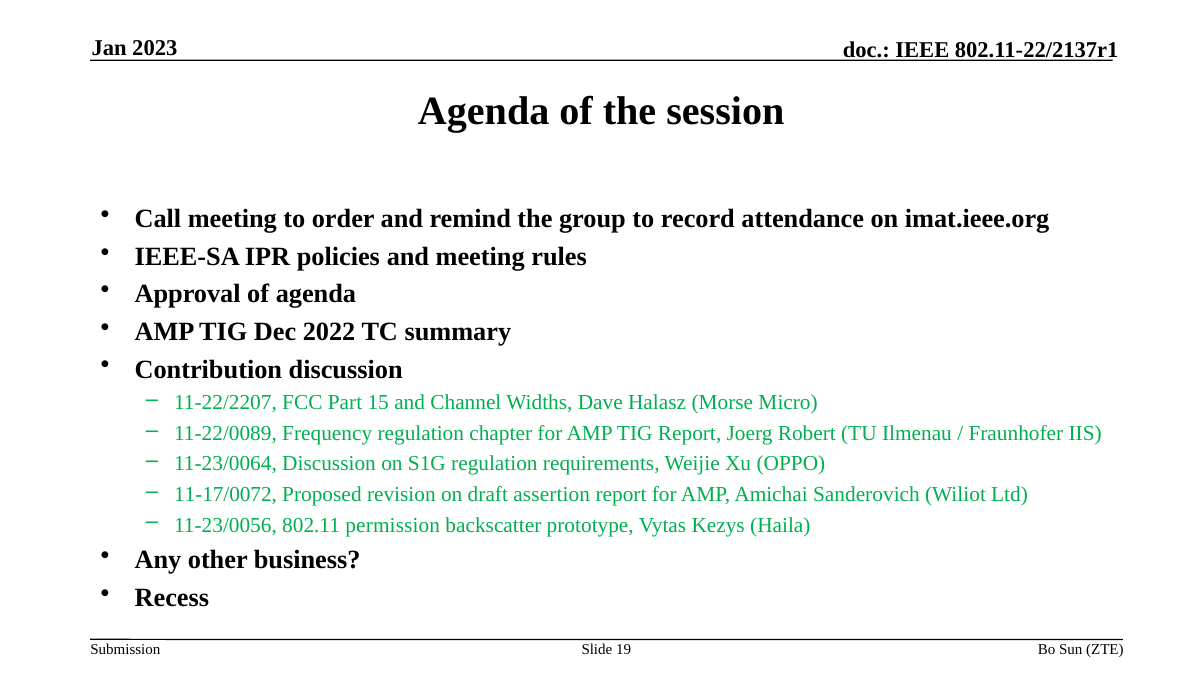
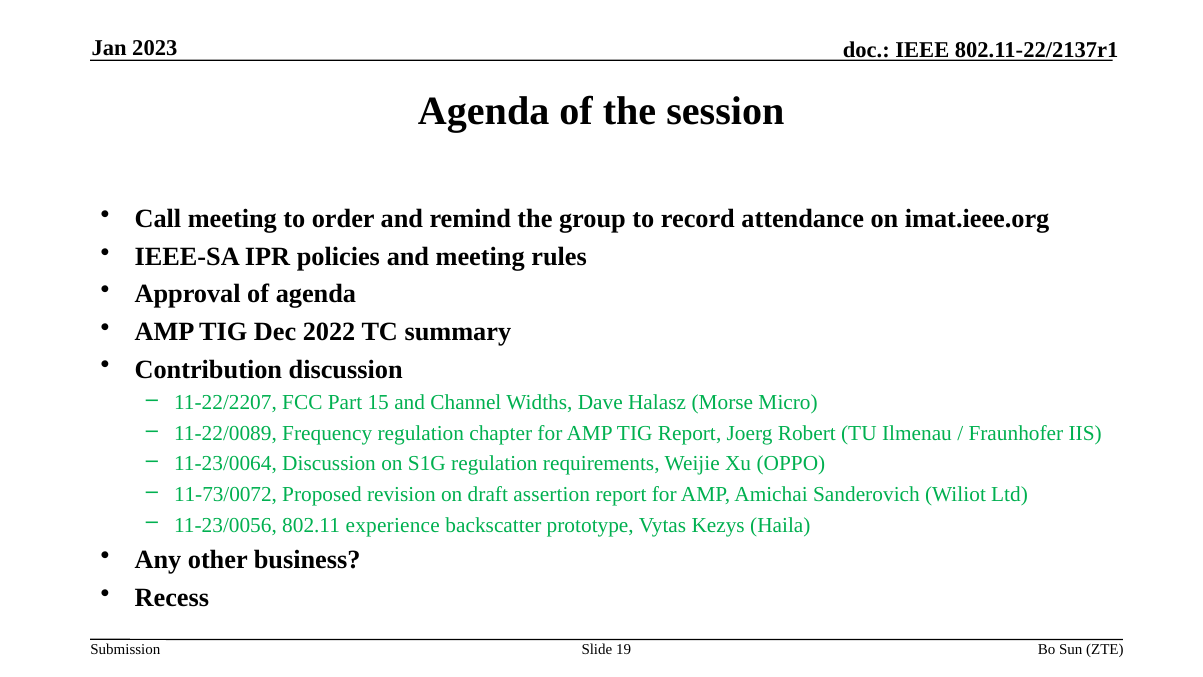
11-17/0072: 11-17/0072 -> 11-73/0072
permission: permission -> experience
